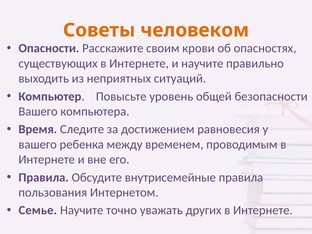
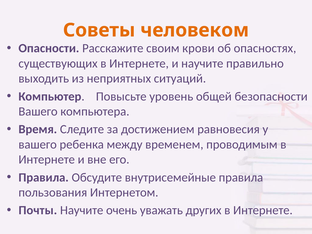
Семье: Семье -> Почты
точно: точно -> очень
